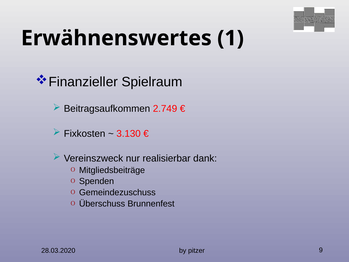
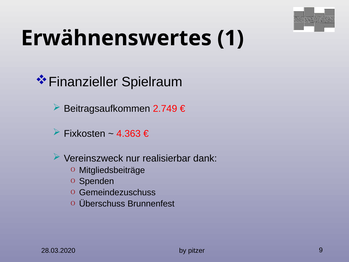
3.130: 3.130 -> 4.363
